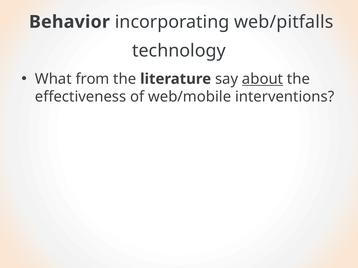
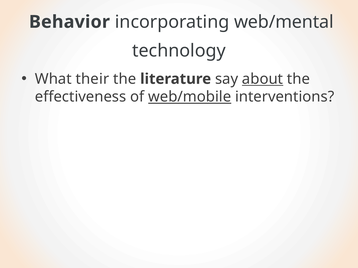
web/pitfalls: web/pitfalls -> web/mental
from: from -> their
web/mobile underline: none -> present
